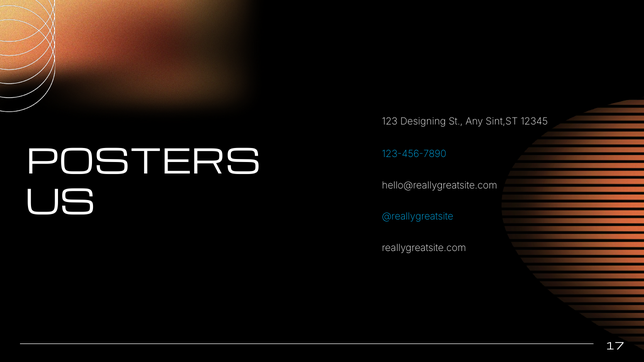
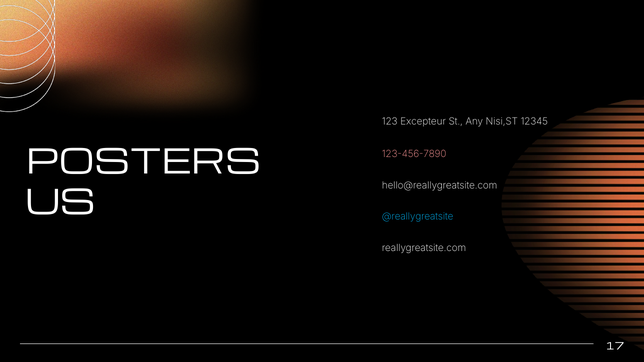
Designing: Designing -> Excepteur
Sint,ST: Sint,ST -> Nisi,ST
123-456-7890 colour: light blue -> pink
